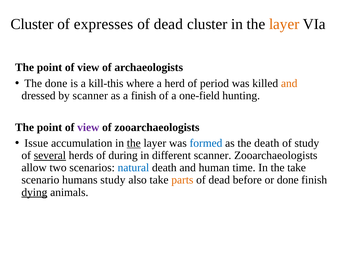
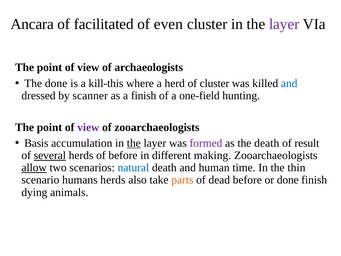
Cluster at (32, 24): Cluster -> Ancara
expresses: expresses -> facilitated
dead at (168, 24): dead -> even
layer at (284, 24) colour: orange -> purple
of period: period -> cluster
and at (289, 83) colour: orange -> blue
Issue: Issue -> Basis
formed colour: blue -> purple
of study: study -> result
of during: during -> before
different scanner: scanner -> making
allow underline: none -> present
the take: take -> thin
humans study: study -> herds
dying underline: present -> none
